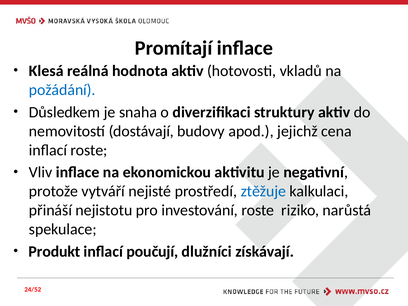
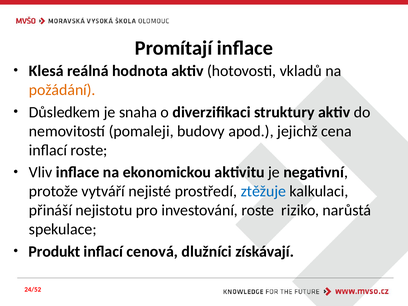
požádání colour: blue -> orange
dostávají: dostávají -> pomaleji
poučují: poučují -> cenová
